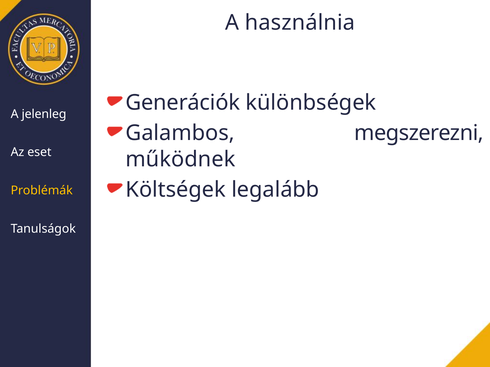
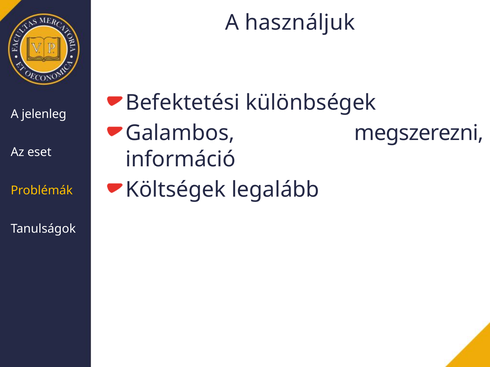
használnia: használnia -> használjuk
Generációk: Generációk -> Befektetési
működnek: működnek -> információ
